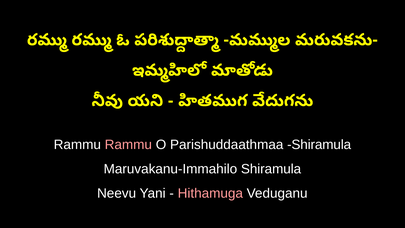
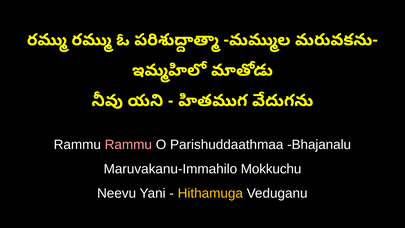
Parishuddaathmaa Shiramula: Shiramula -> Bhajanalu
Maruvakanu-Immahilo Shiramula: Shiramula -> Mokkuchu
Hithamuga colour: pink -> yellow
